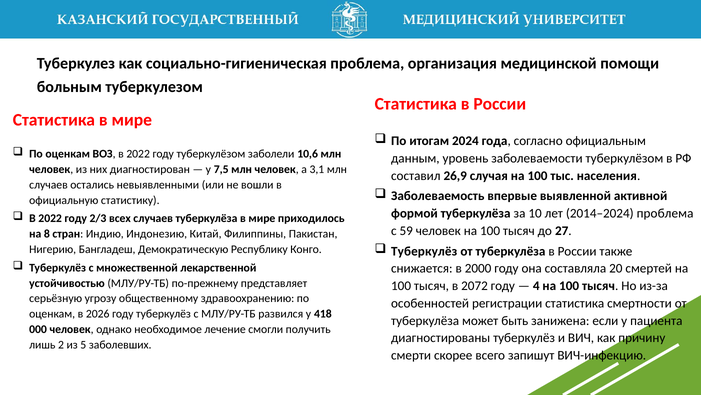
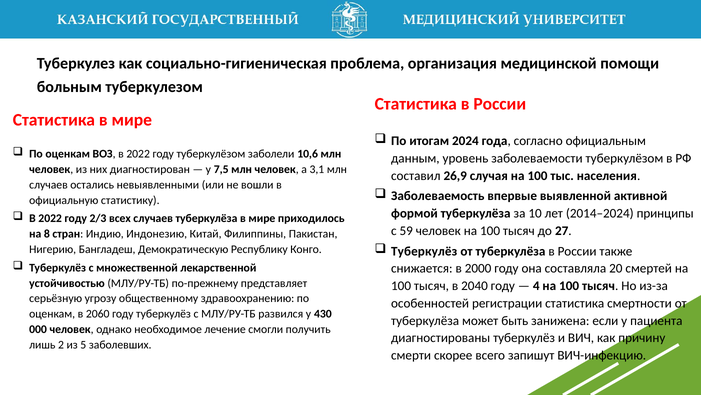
2014–2024 проблема: проблема -> принципы
2072: 2072 -> 2040
2026: 2026 -> 2060
418: 418 -> 430
